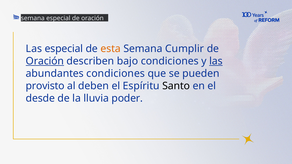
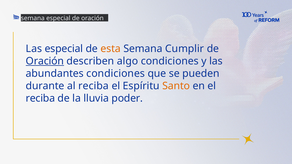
bajo: bajo -> algo
las at (216, 61) underline: present -> none
provisto: provisto -> durante
al deben: deben -> reciba
Santo colour: black -> orange
desde at (40, 98): desde -> reciba
